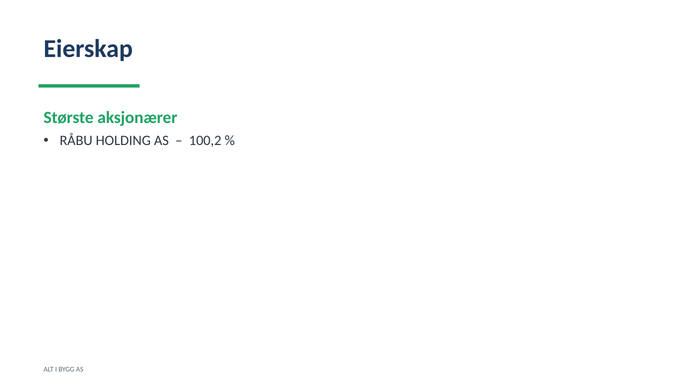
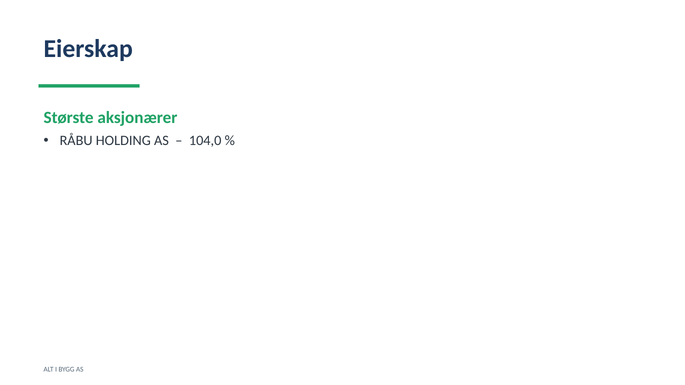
100,2: 100,2 -> 104,0
